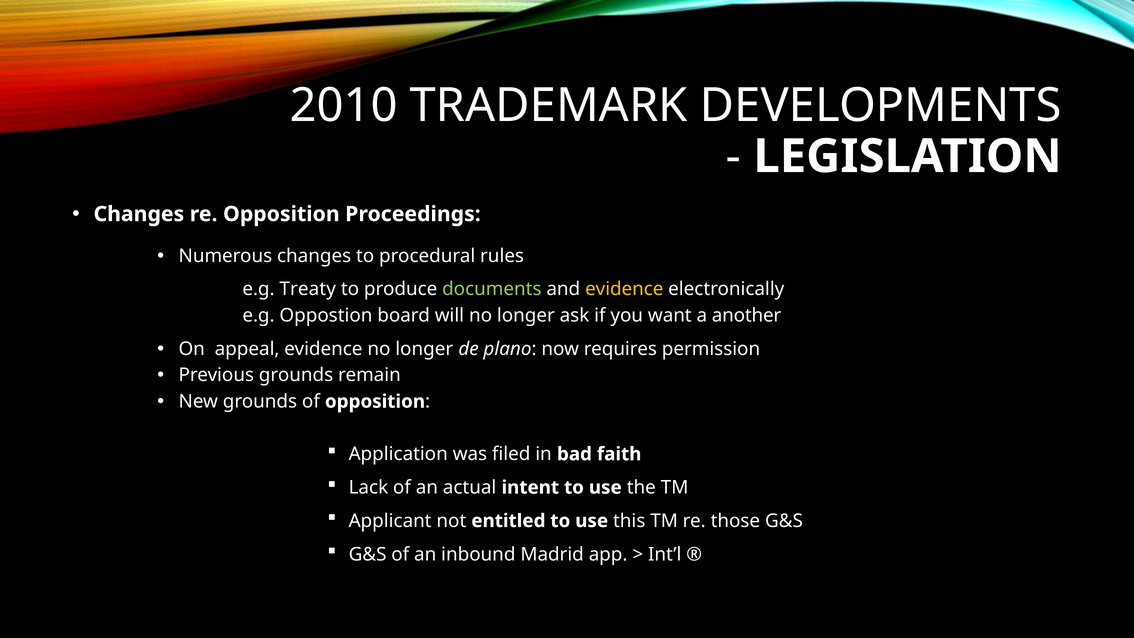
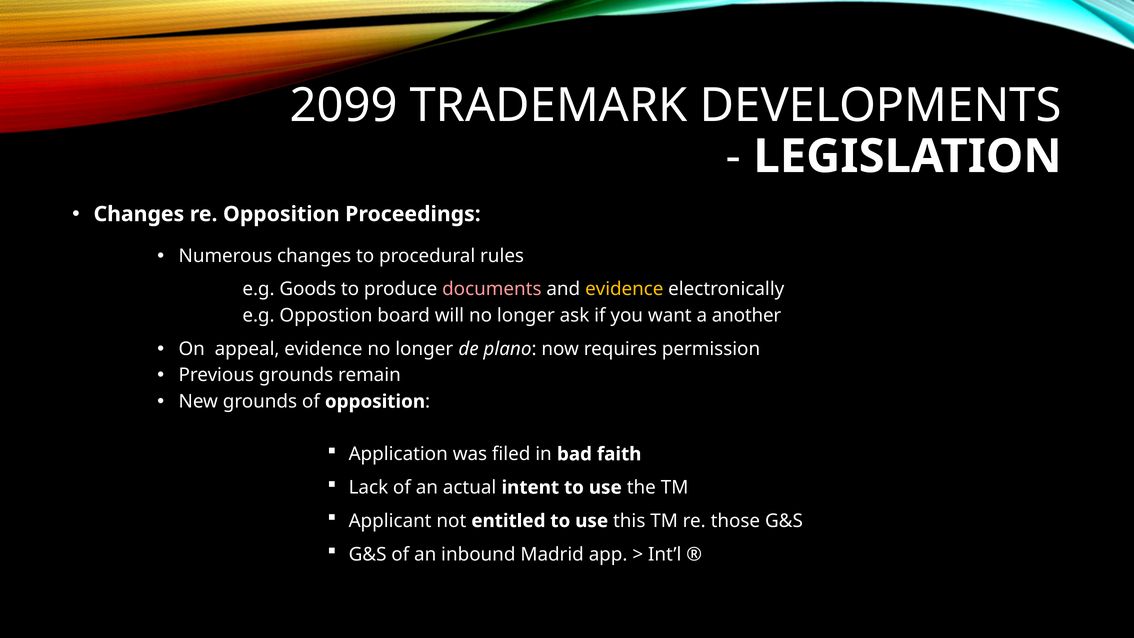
2010: 2010 -> 2099
Treaty: Treaty -> Goods
documents colour: light green -> pink
